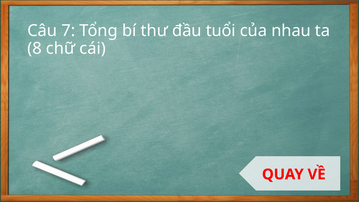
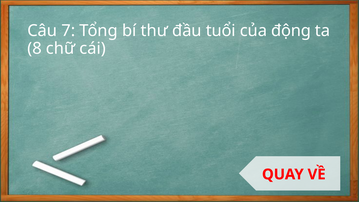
nhau: nhau -> động
